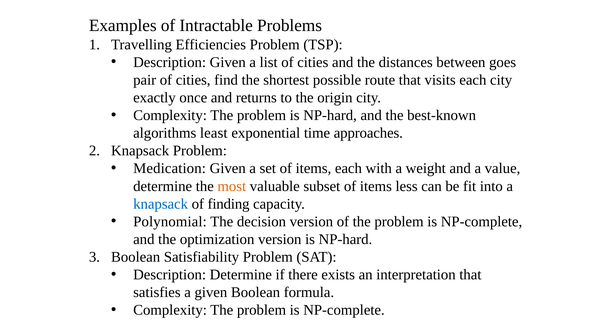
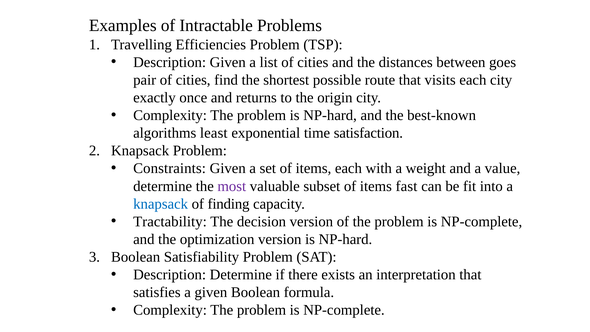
approaches: approaches -> satisfaction
Medication: Medication -> Constraints
most colour: orange -> purple
less: less -> fast
Polynomial: Polynomial -> Tractability
